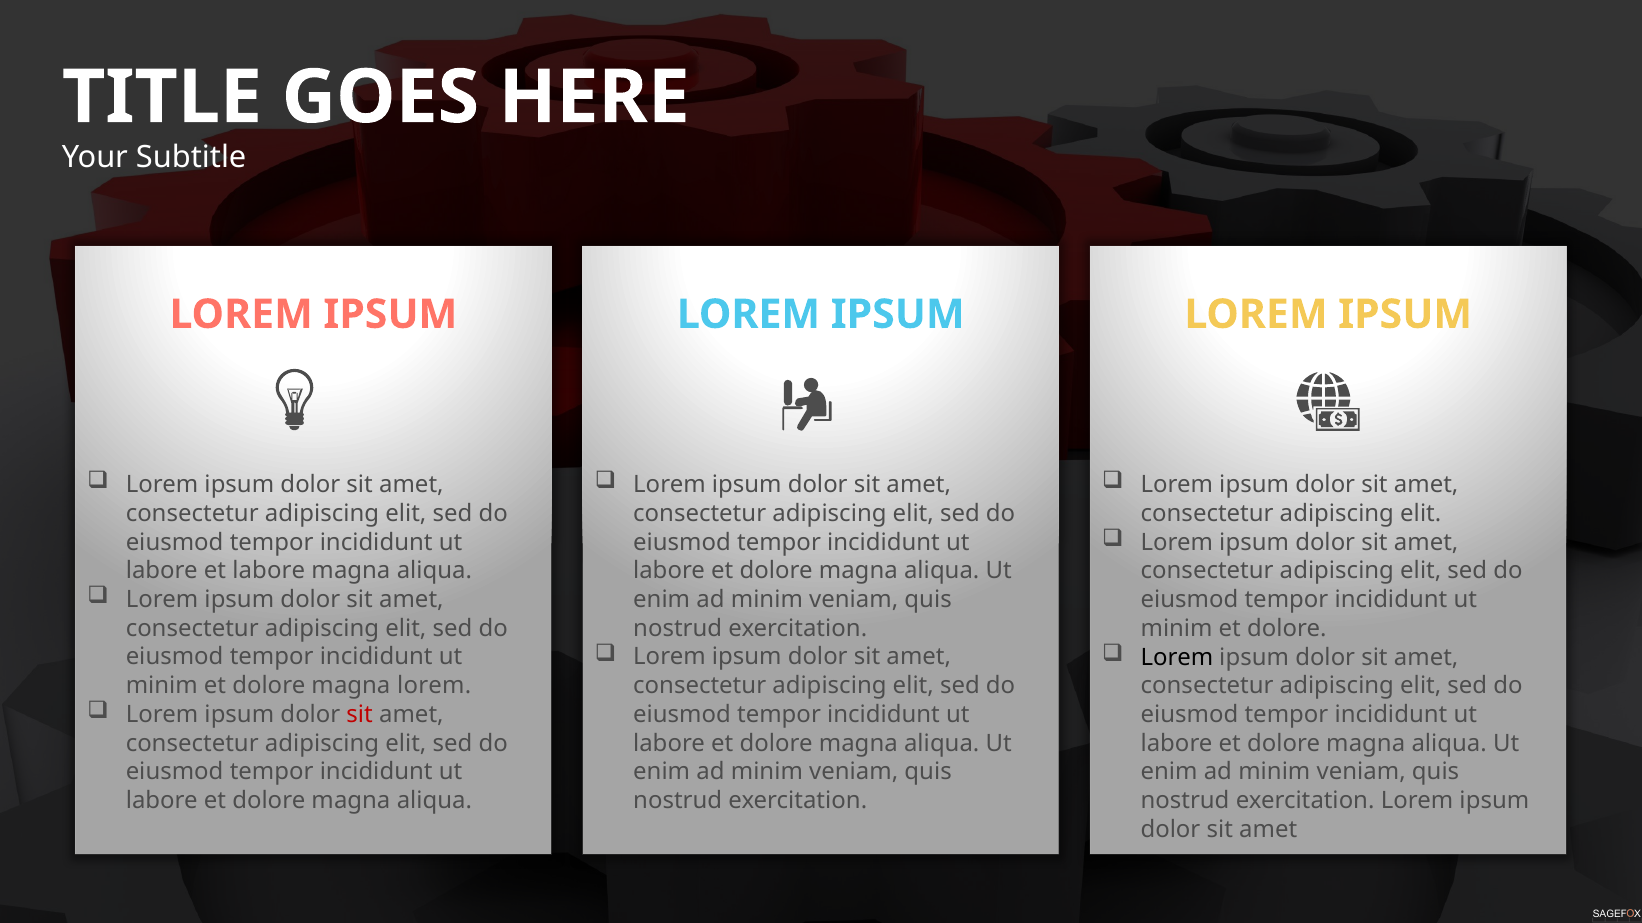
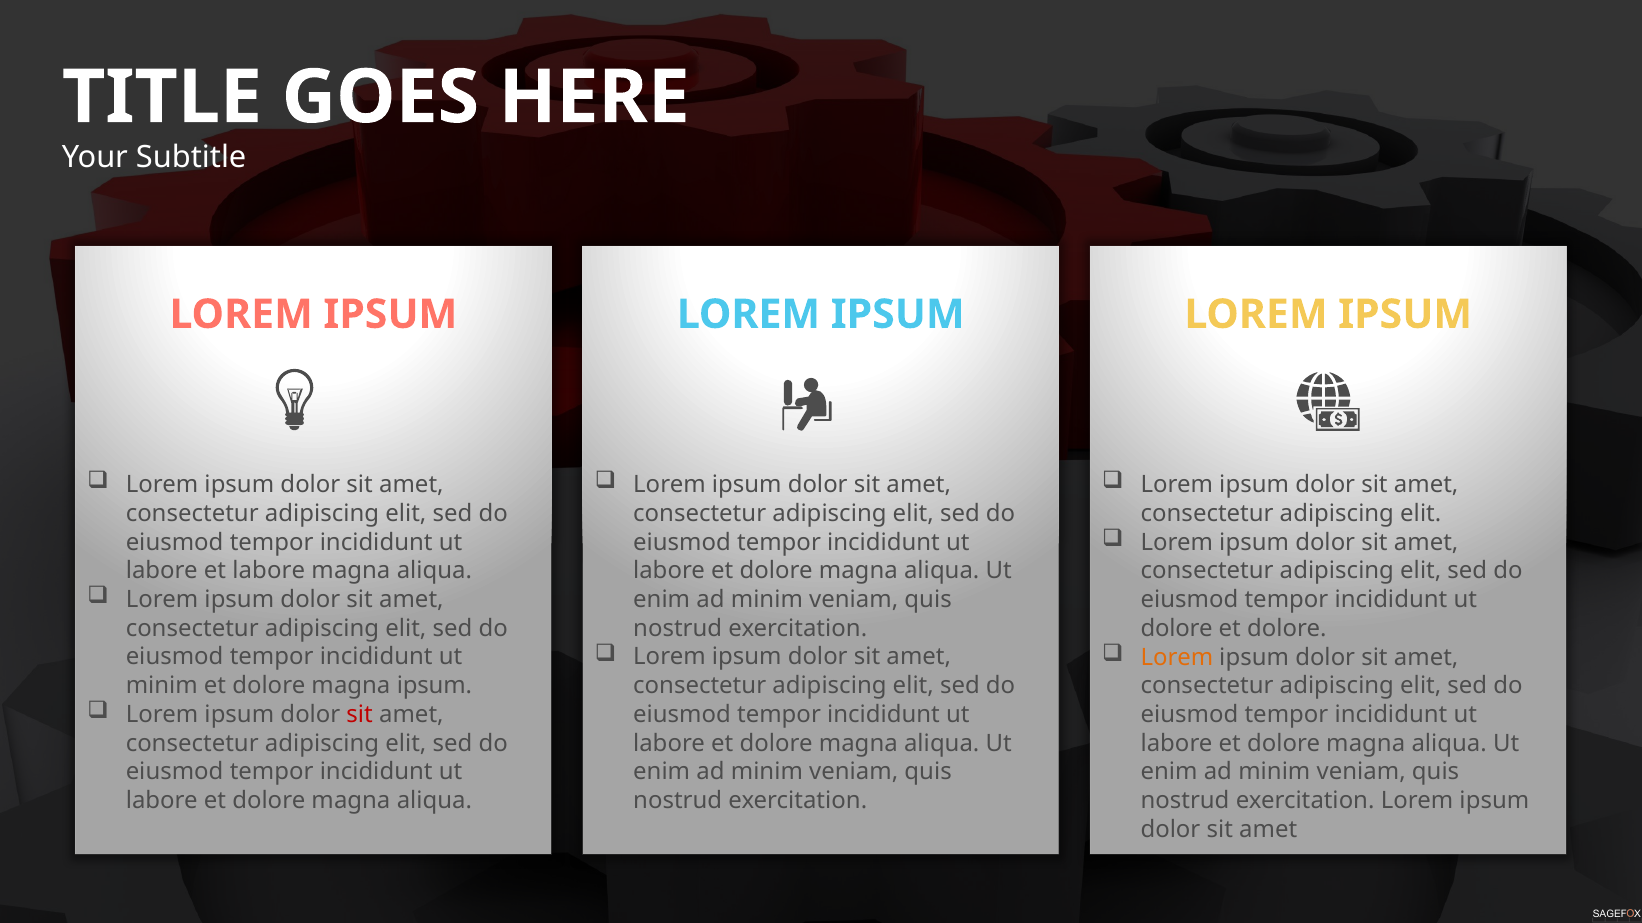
minim at (1177, 629): minim -> dolore
Lorem at (1177, 658) colour: black -> orange
magna lorem: lorem -> ipsum
